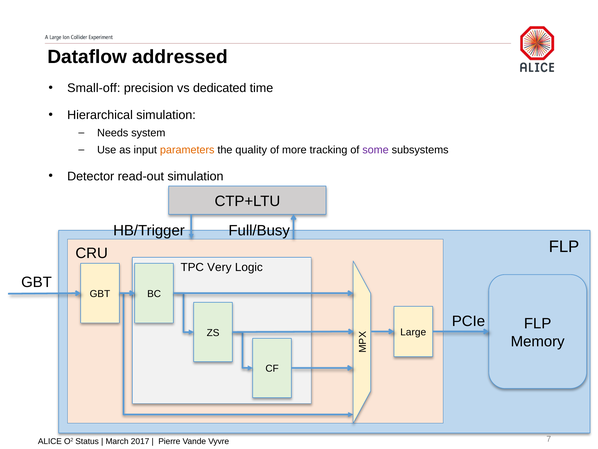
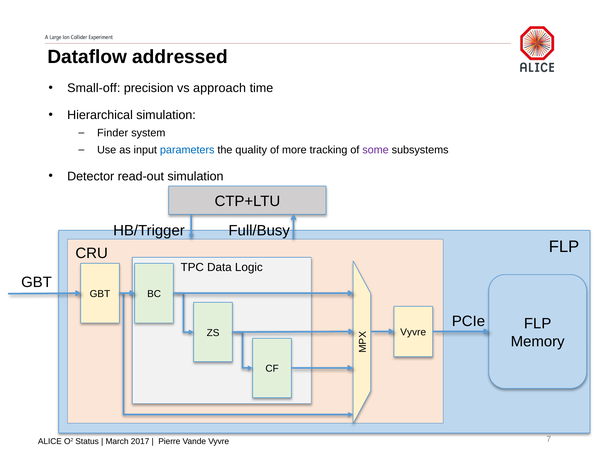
dedicated: dedicated -> approach
Needs: Needs -> Finder
parameters colour: orange -> blue
Very: Very -> Data
Large at (413, 332): Large -> Vyvre
